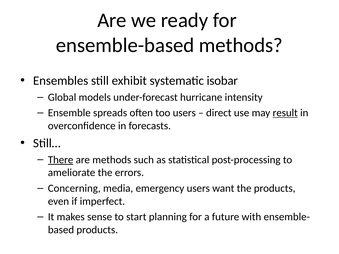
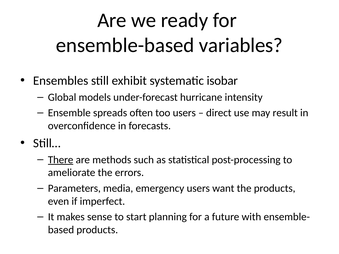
ensemble-based methods: methods -> variables
result underline: present -> none
Concerning: Concerning -> Parameters
